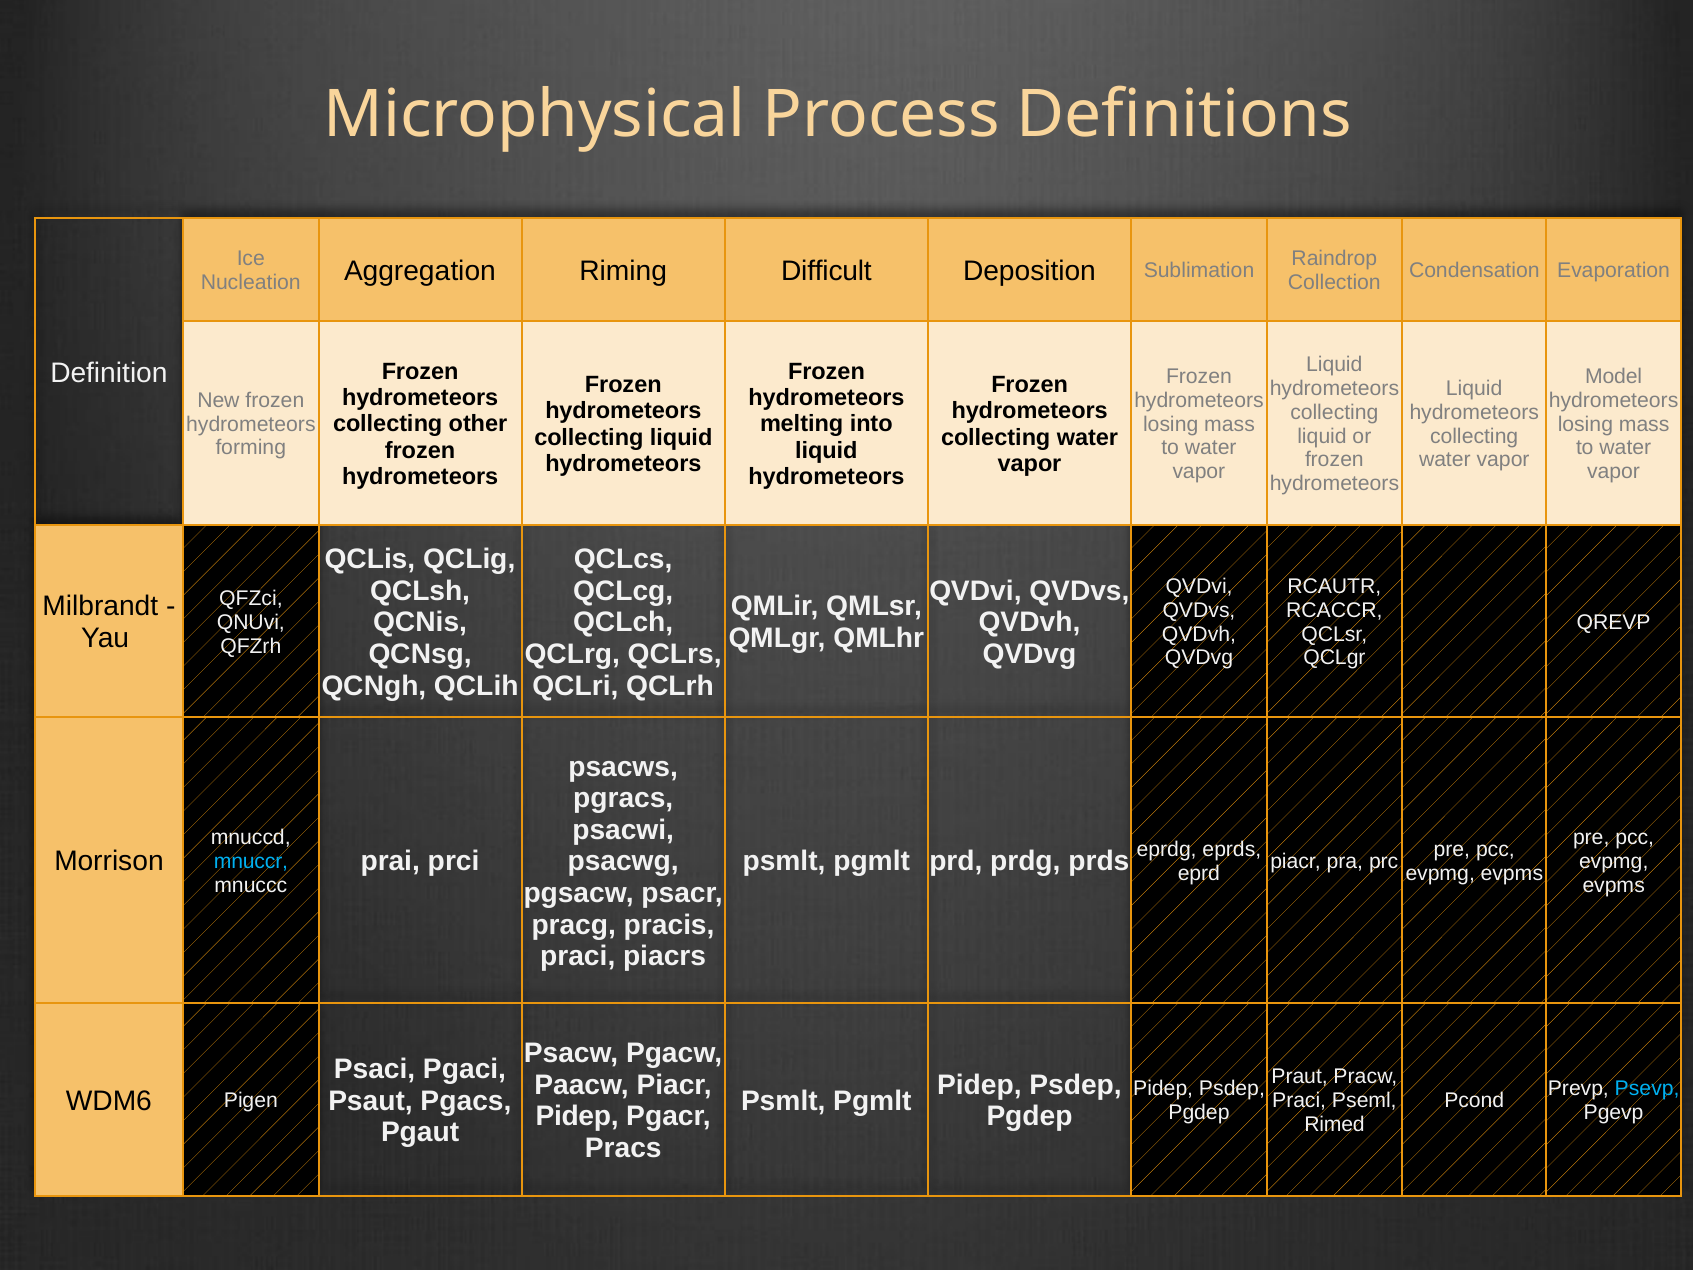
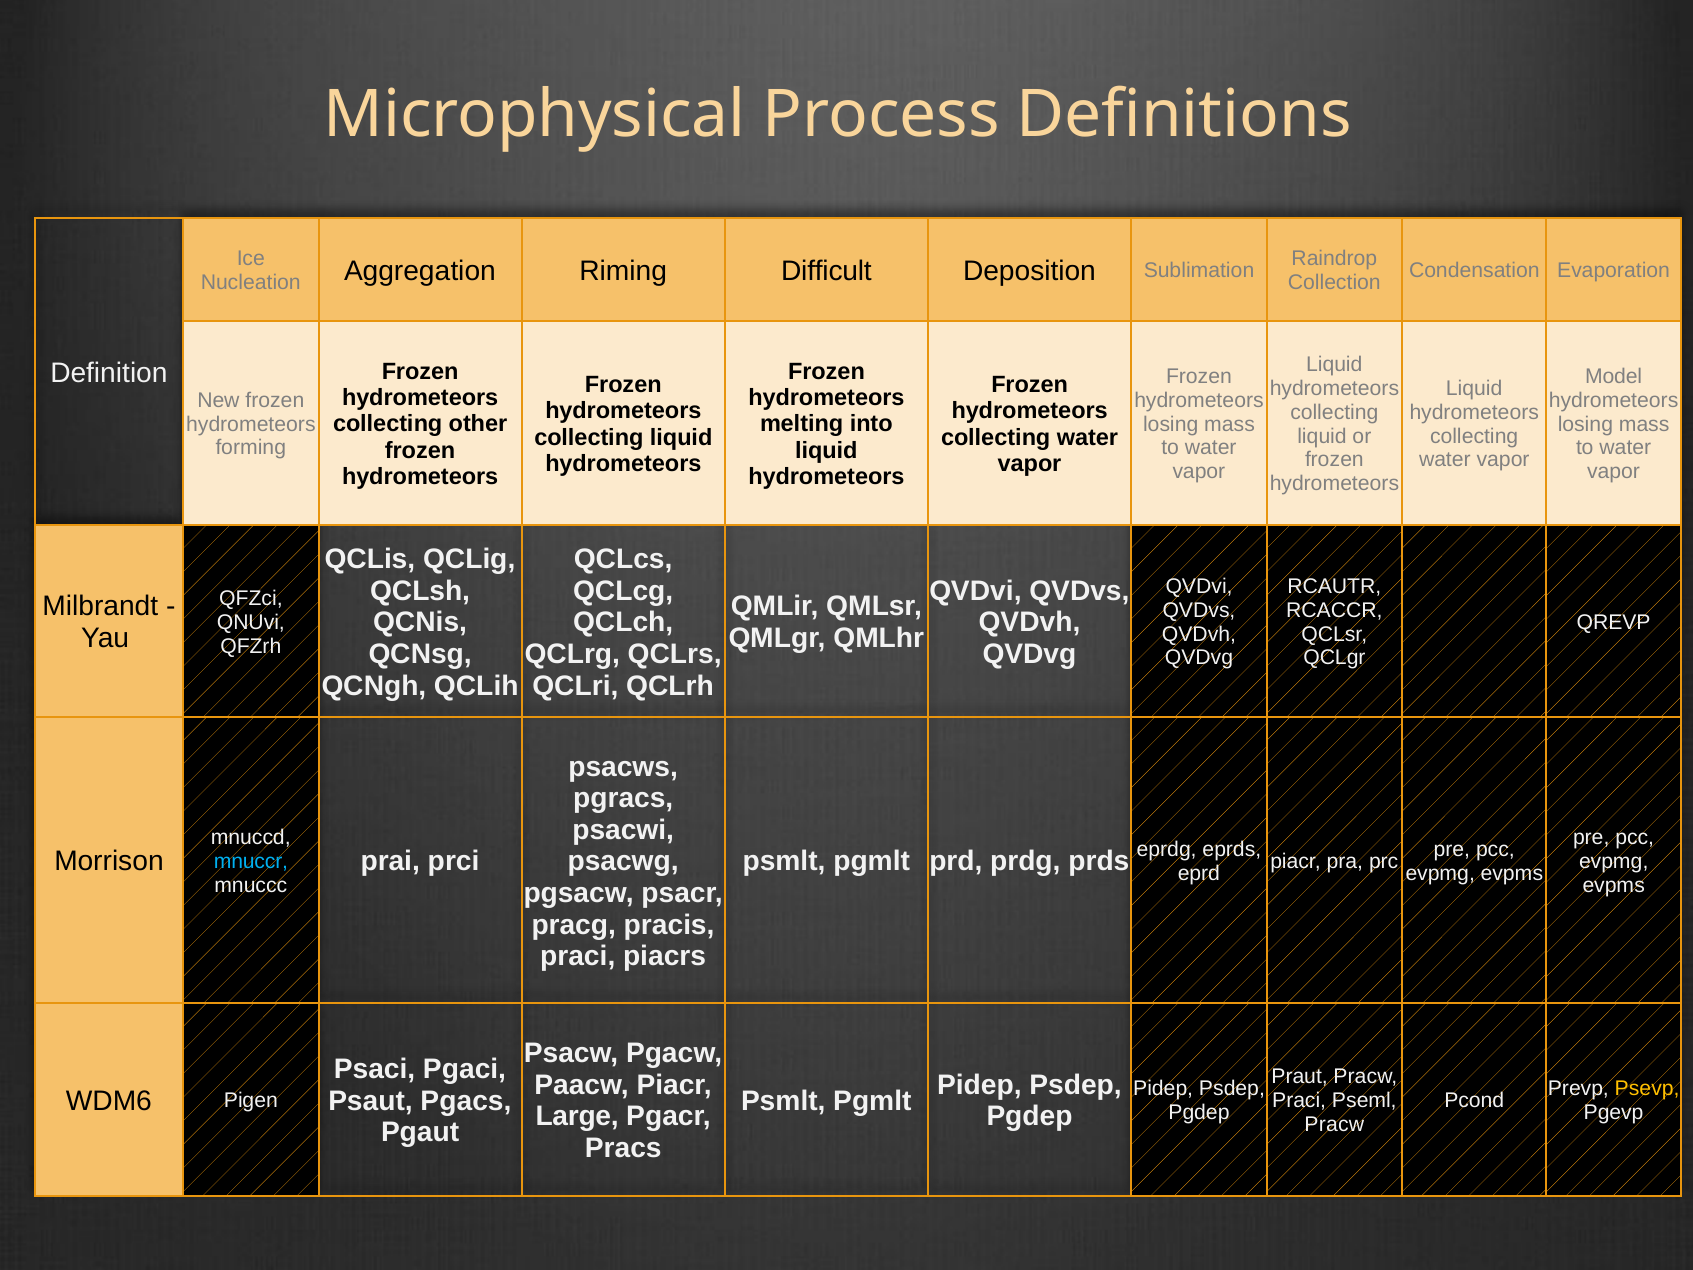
Psevp colour: light blue -> yellow
Pidep at (577, 1116): Pidep -> Large
Rimed at (1334, 1124): Rimed -> Pracw
